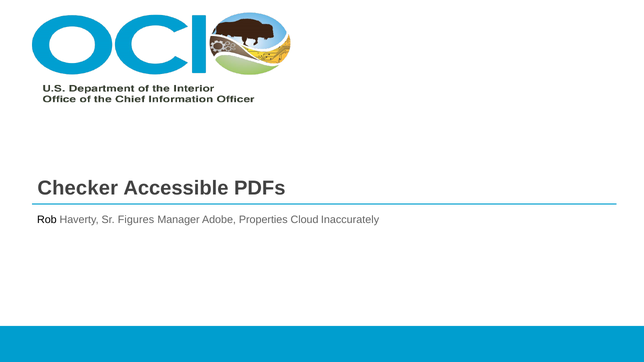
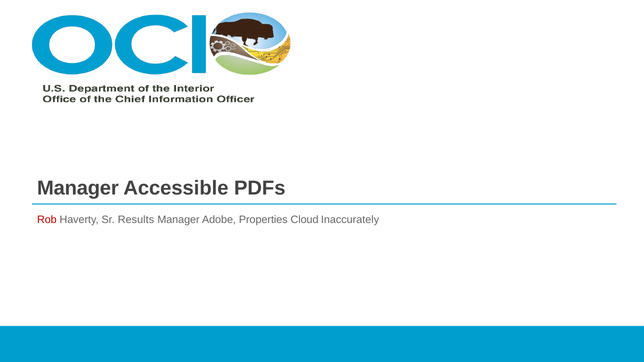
Checker at (78, 188): Checker -> Manager
Rob colour: black -> red
Figures: Figures -> Results
